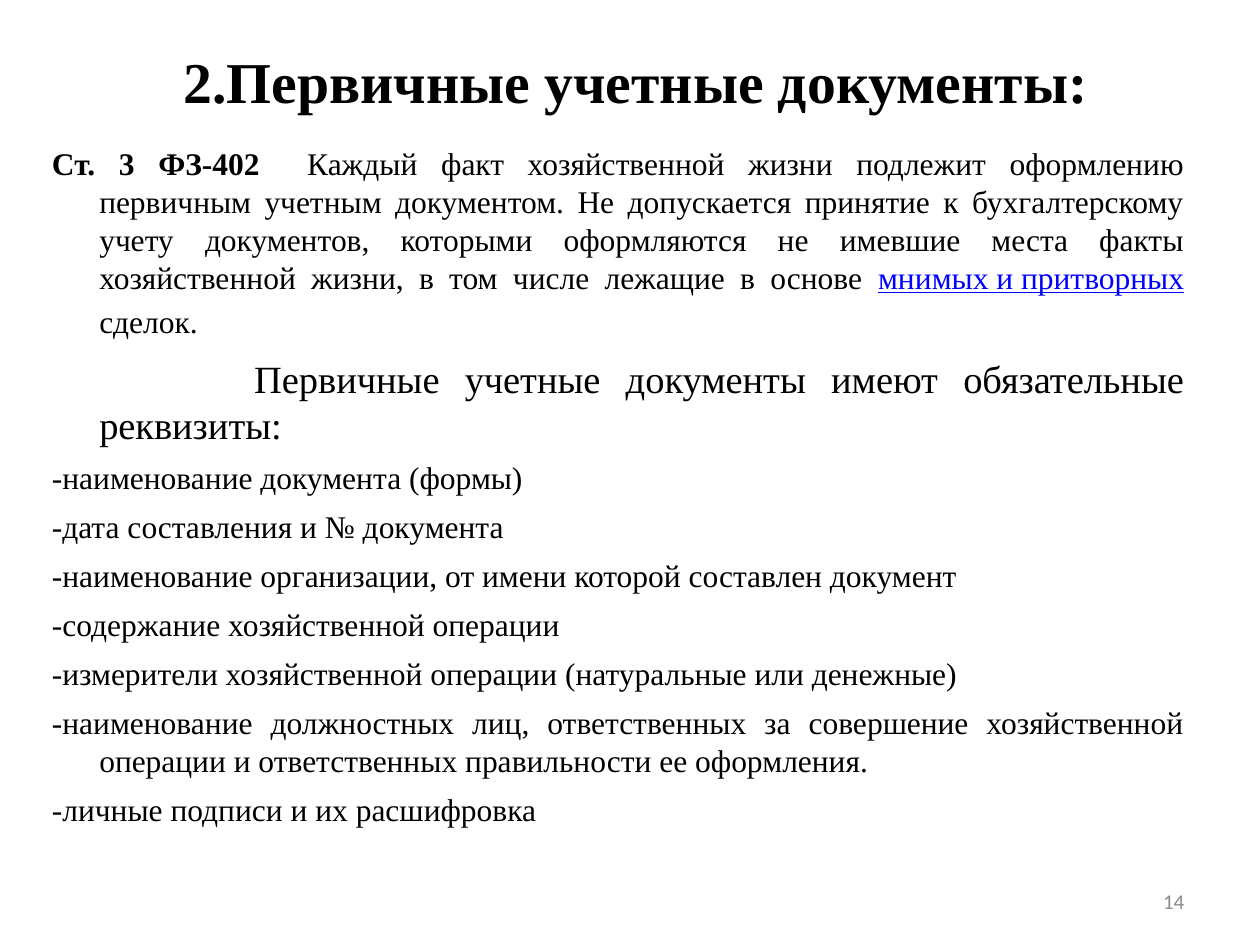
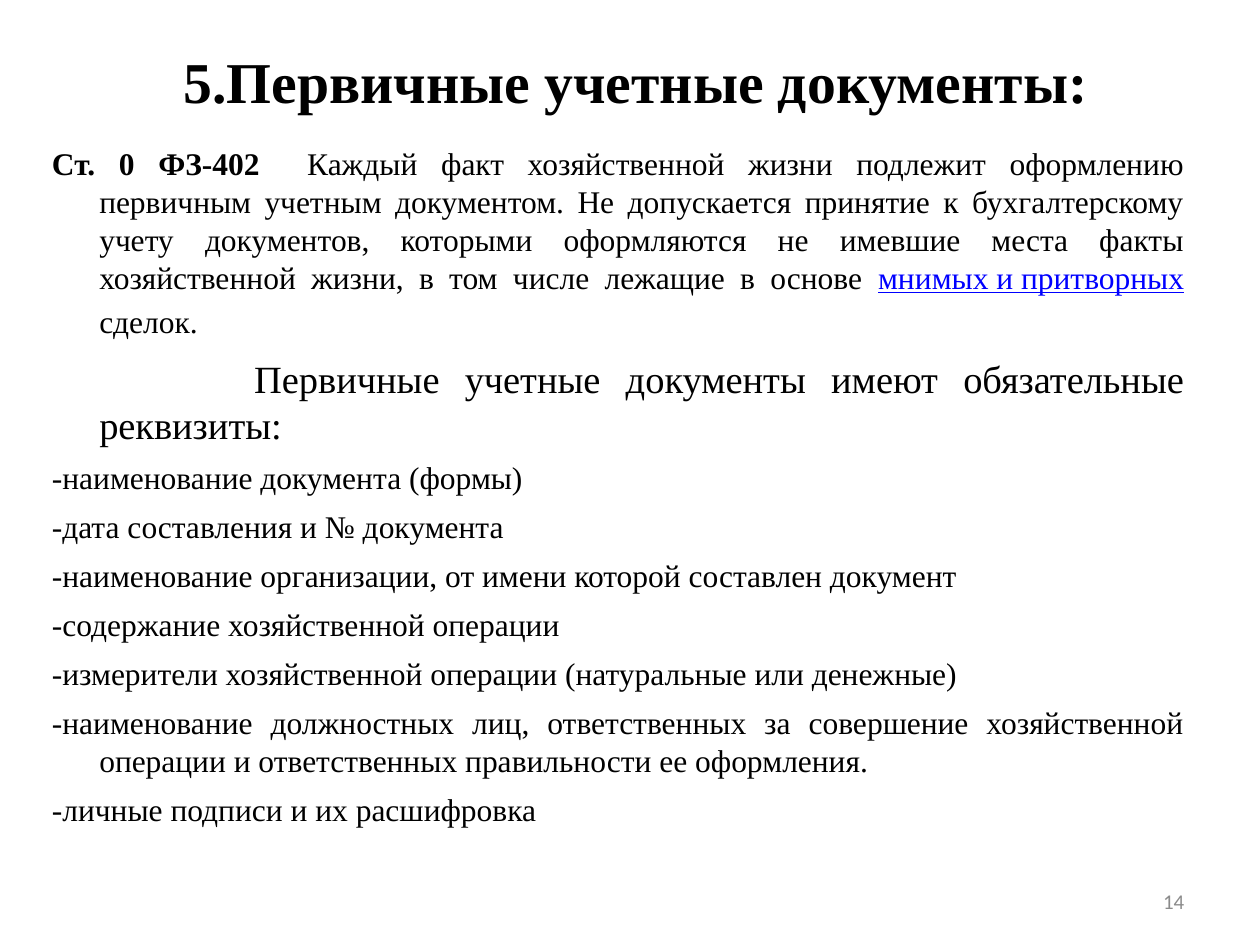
2.Первичные: 2.Первичные -> 5.Первичные
3: 3 -> 0
